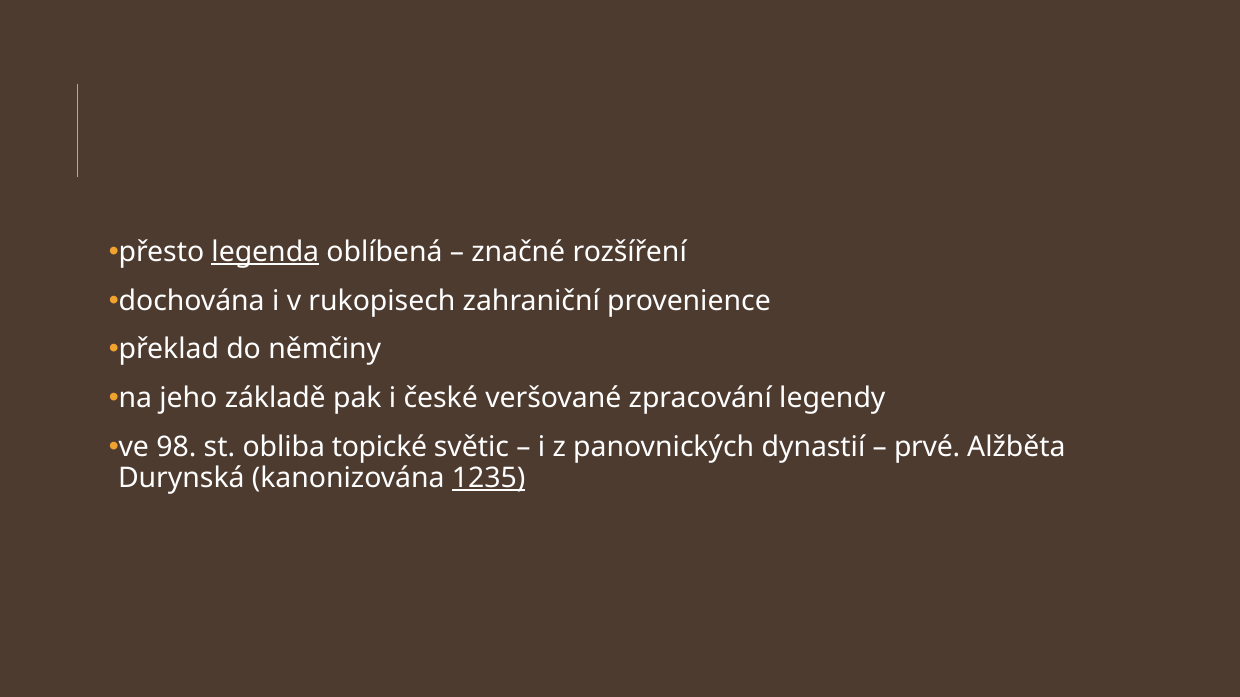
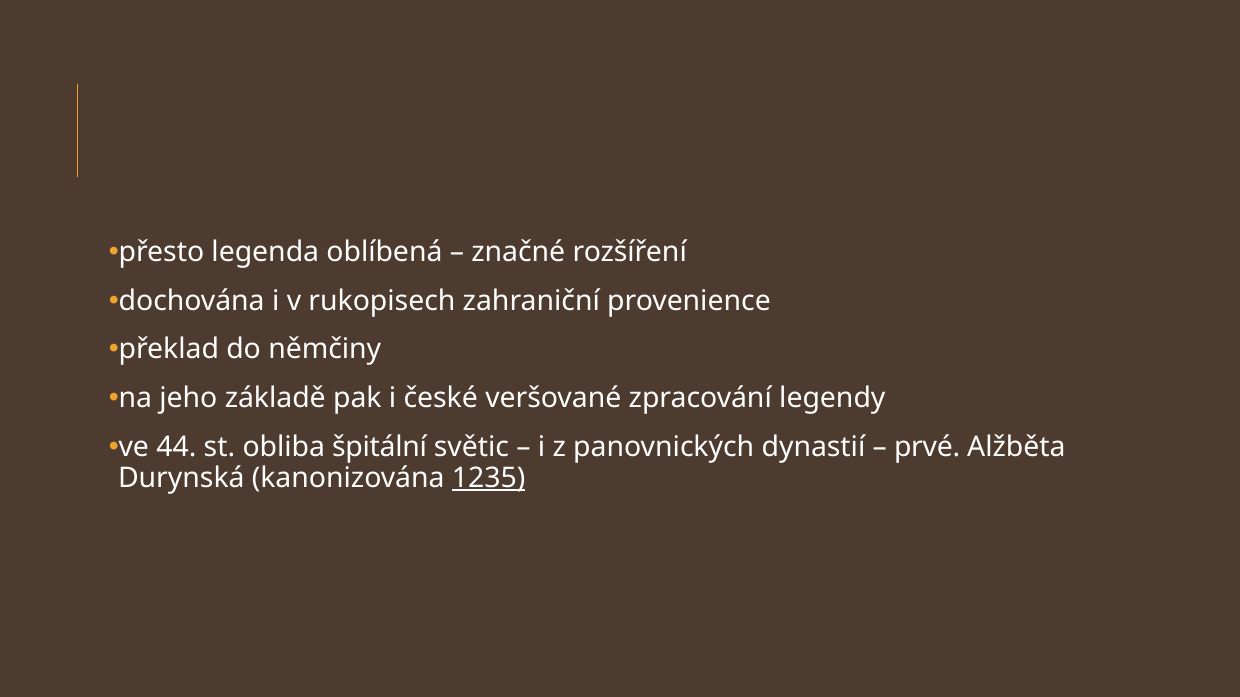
legenda underline: present -> none
98: 98 -> 44
topické: topické -> špitální
